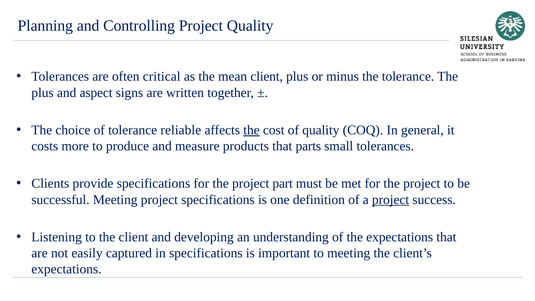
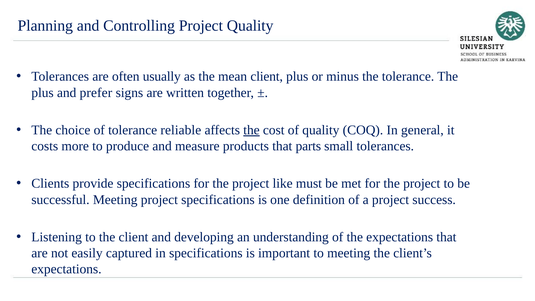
critical: critical -> usually
aspect: aspect -> prefer
part: part -> like
project at (391, 200) underline: present -> none
